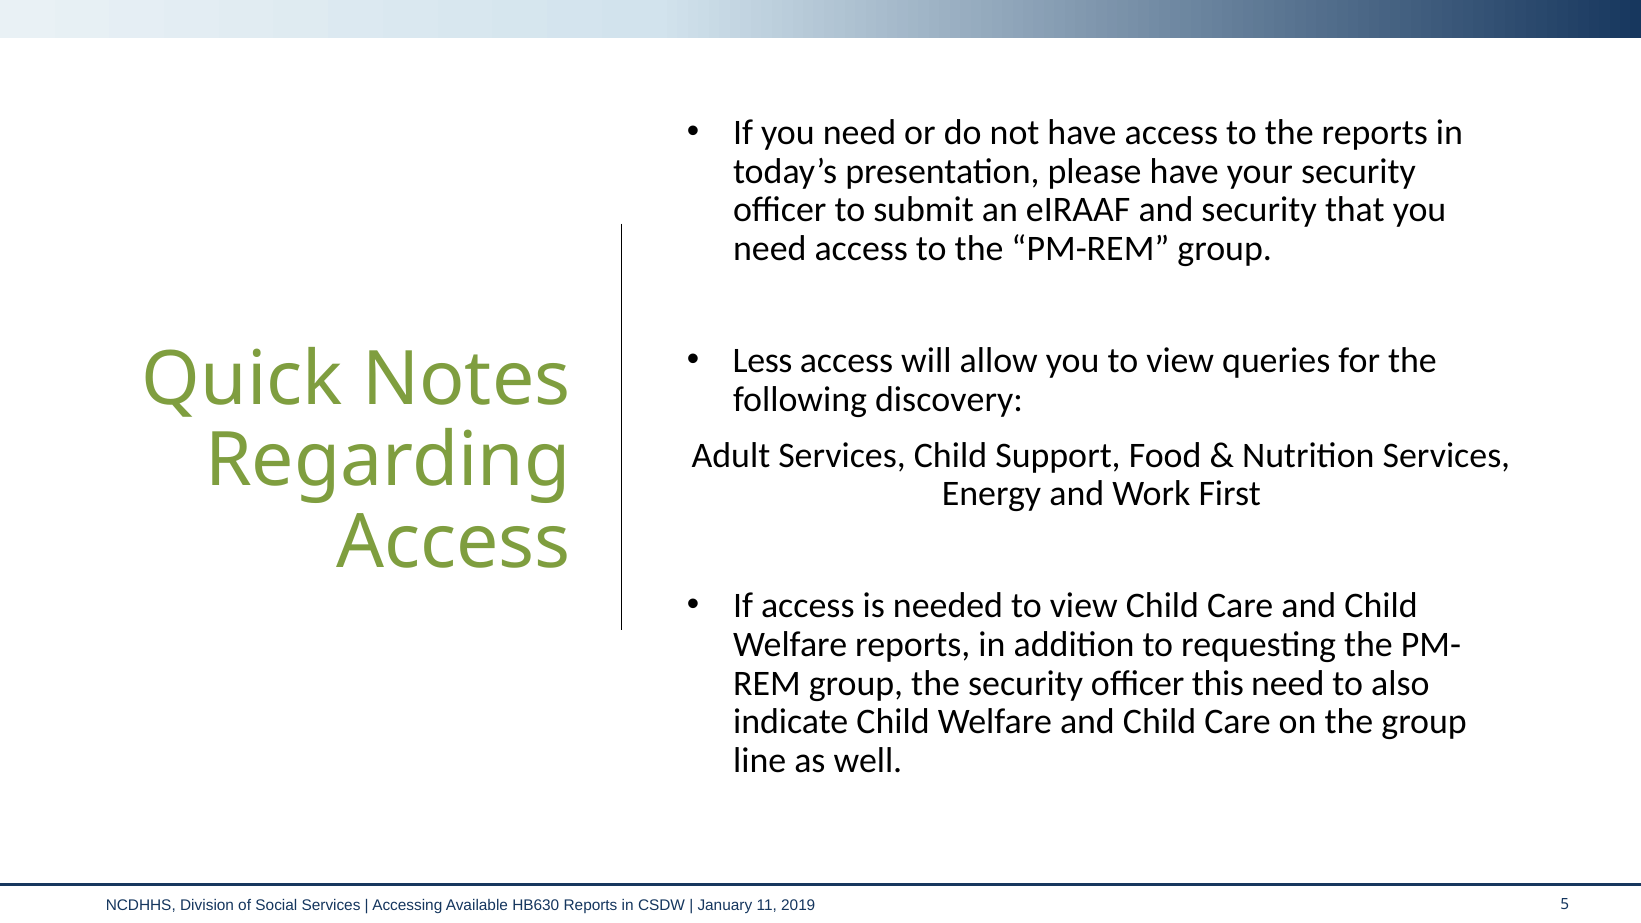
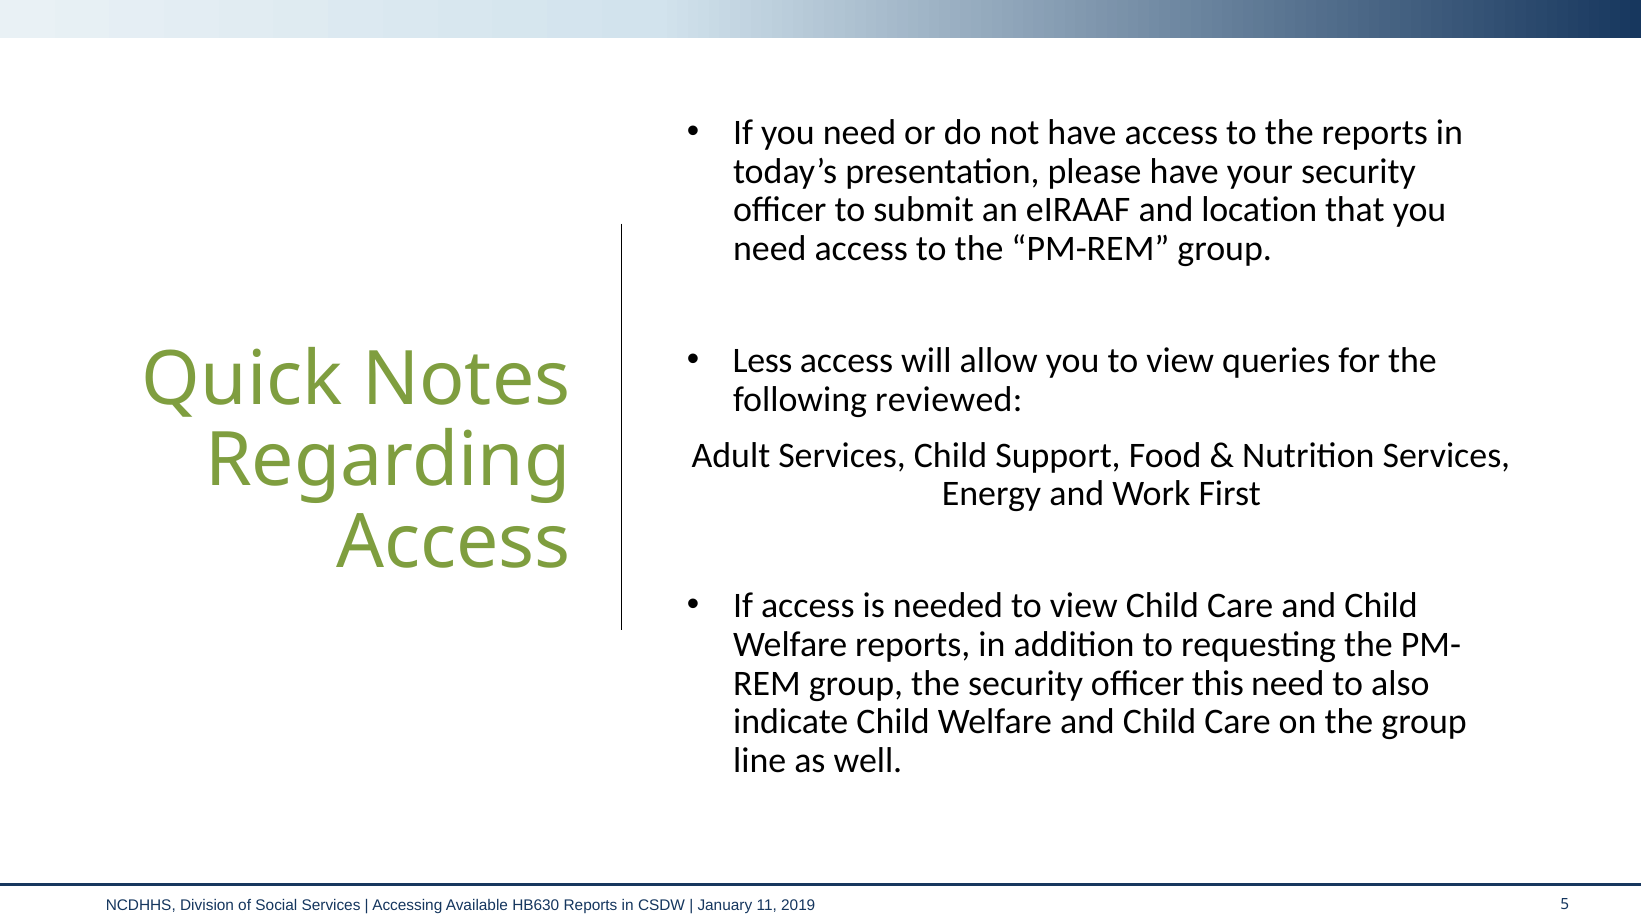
and security: security -> location
discovery: discovery -> reviewed
